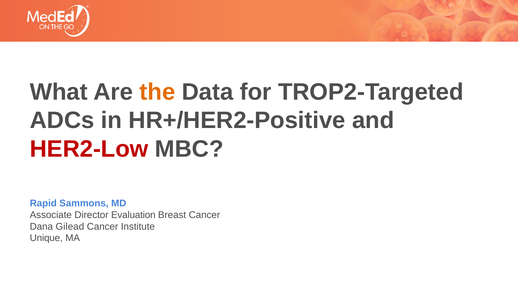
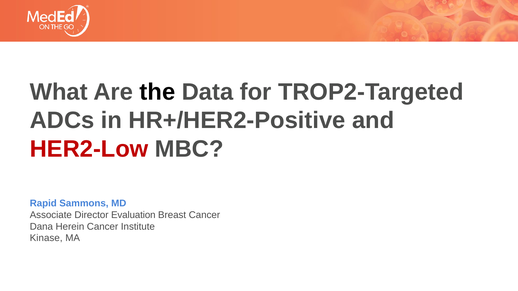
the colour: orange -> black
Gilead: Gilead -> Herein
Unique: Unique -> Kinase
